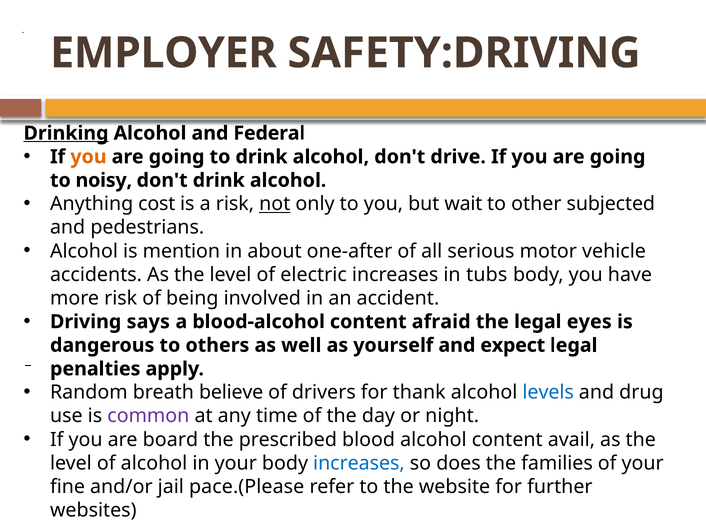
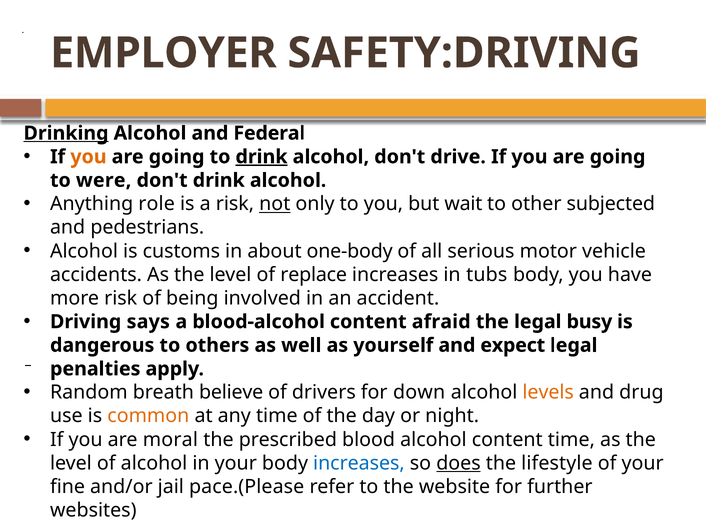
drink at (261, 157) underline: none -> present
noisy: noisy -> were
cost: cost -> role
mention: mention -> customs
one-after: one-after -> one-body
electric: electric -> replace
eyes: eyes -> busy
thank: thank -> down
levels colour: blue -> orange
common colour: purple -> orange
board: board -> moral
content avail: avail -> time
does underline: none -> present
families: families -> lifestyle
